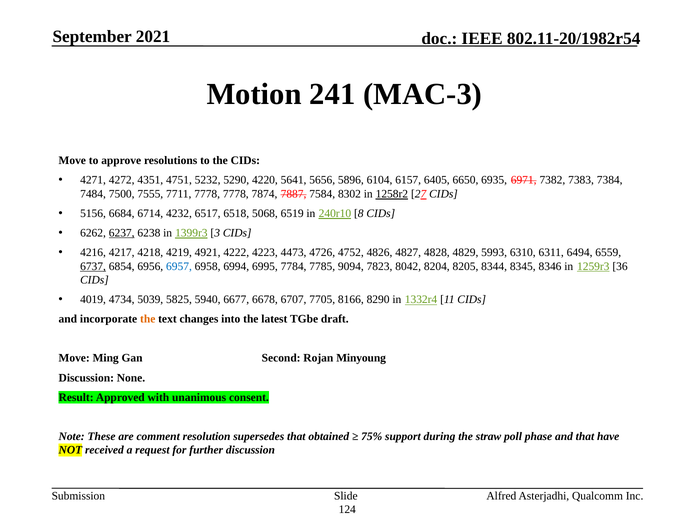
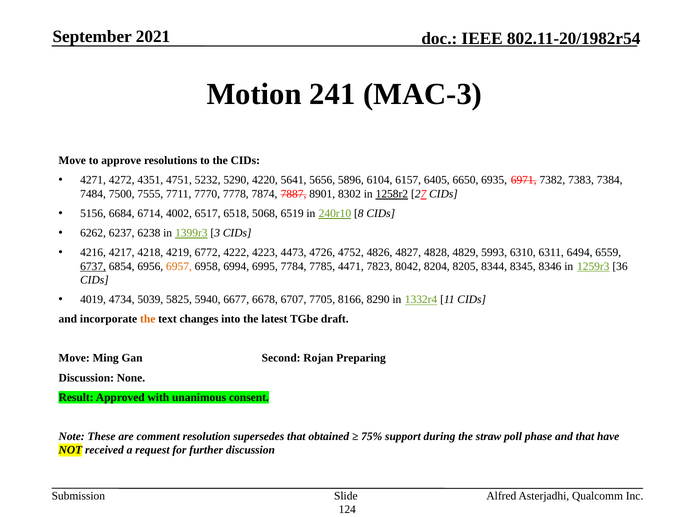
7711 7778: 7778 -> 7770
7584: 7584 -> 8901
4232: 4232 -> 4002
6237 underline: present -> none
4921: 4921 -> 6772
6957 colour: blue -> orange
9094: 9094 -> 4471
Minyoung: Minyoung -> Preparing
